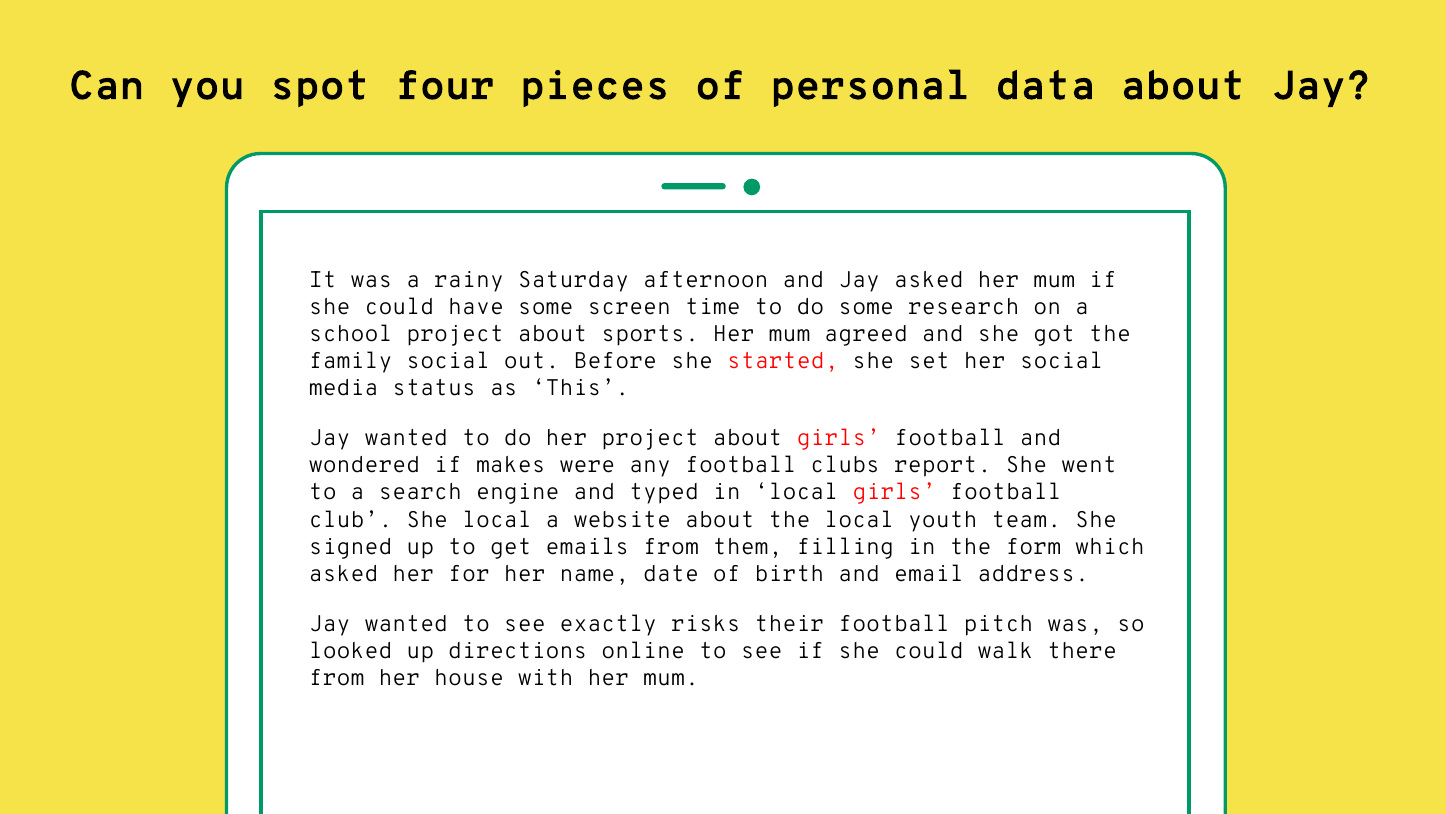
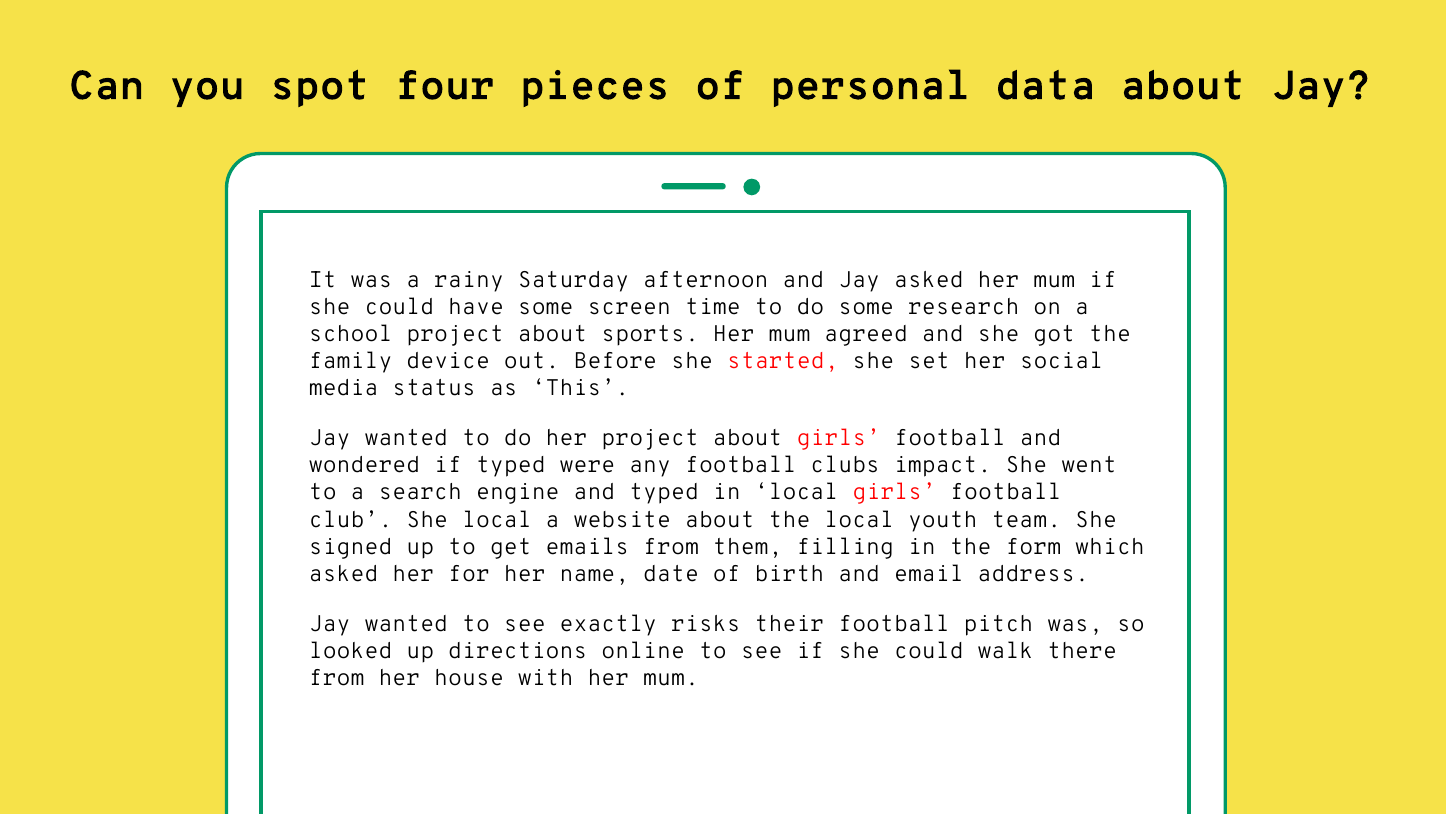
family social: social -> device
if makes: makes -> typed
report: report -> impact
